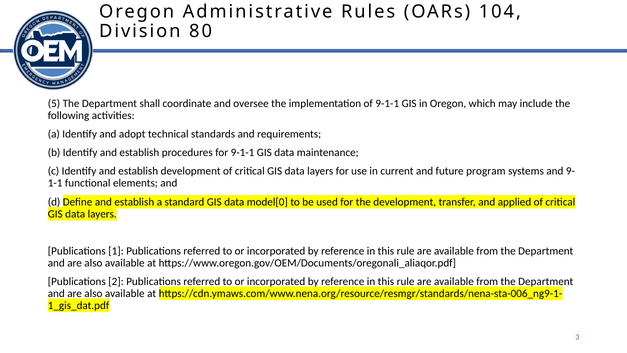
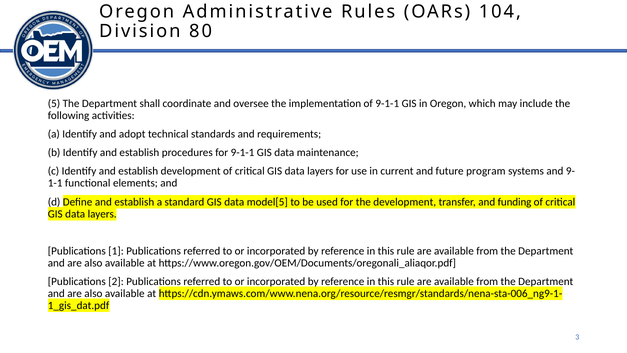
model[0: model[0 -> model[5
applied: applied -> funding
